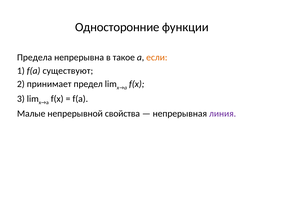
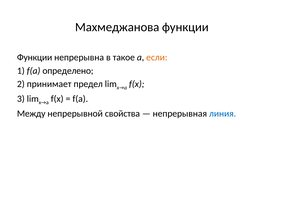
Односторонние: Односторонние -> Махмеджанова
Предела at (35, 57): Предела -> Функции
существуют: существуют -> определено
Малые: Малые -> Между
линия colour: purple -> blue
